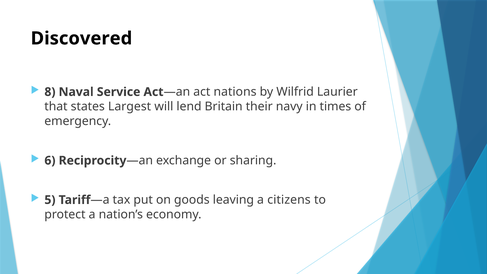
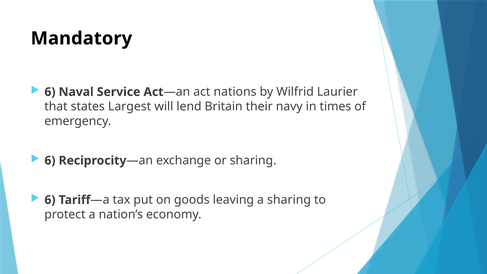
Discovered: Discovered -> Mandatory
8 at (50, 92): 8 -> 6
5 at (50, 200): 5 -> 6
a citizens: citizens -> sharing
